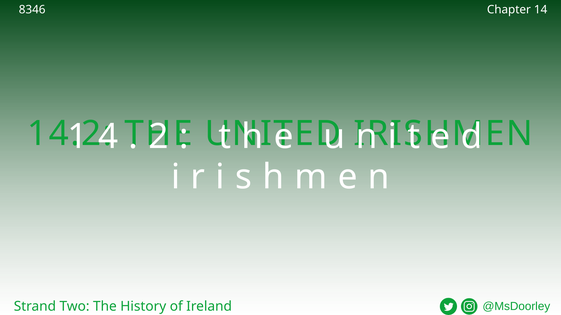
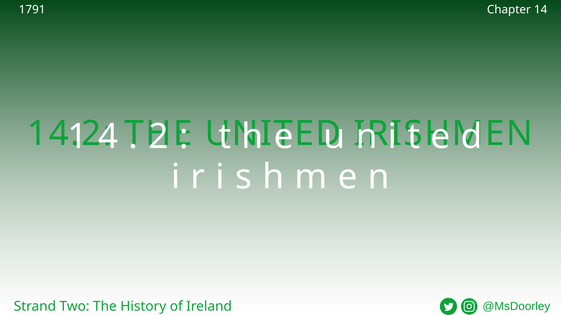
8346: 8346 -> 1791
